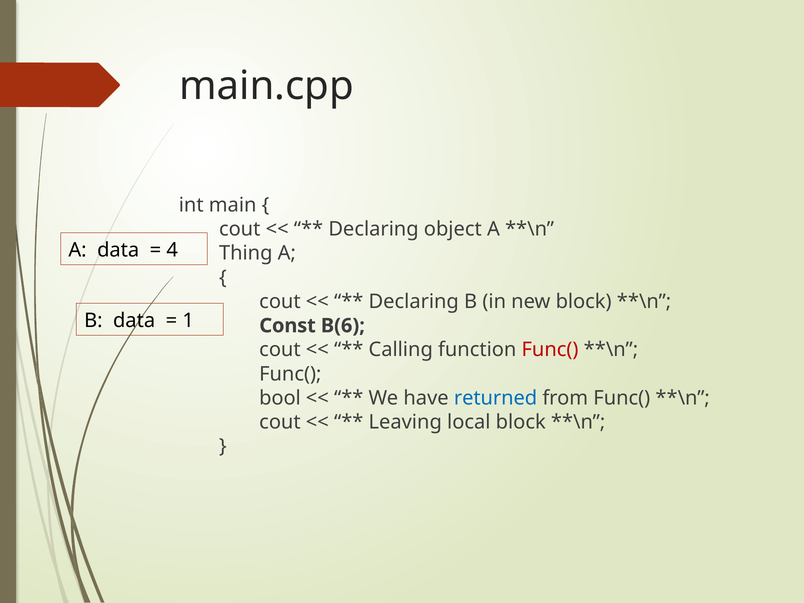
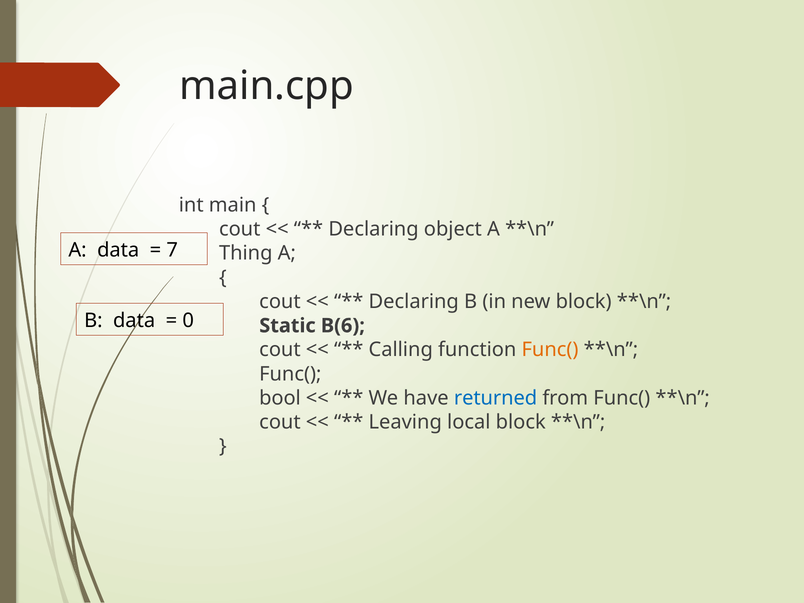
4: 4 -> 7
1: 1 -> 0
Const: Const -> Static
Func( at (550, 350) colour: red -> orange
